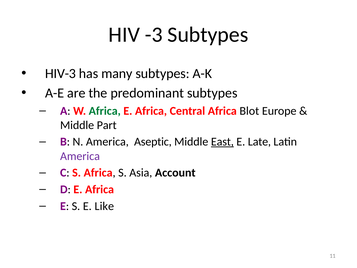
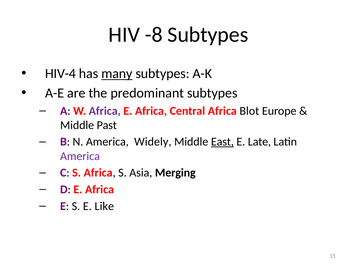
-3: -3 -> -8
HIV-3: HIV-3 -> HIV-4
many underline: none -> present
Africa at (105, 111) colour: green -> purple
Part: Part -> Past
Aseptic: Aseptic -> Widely
Account: Account -> Merging
